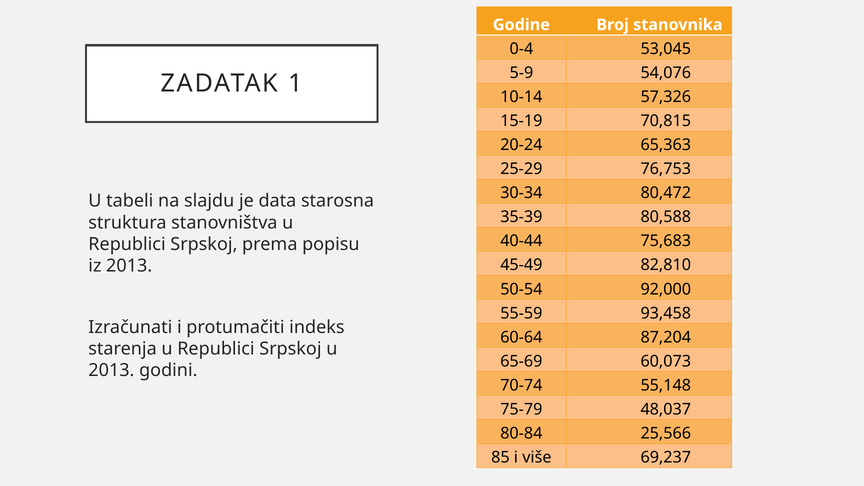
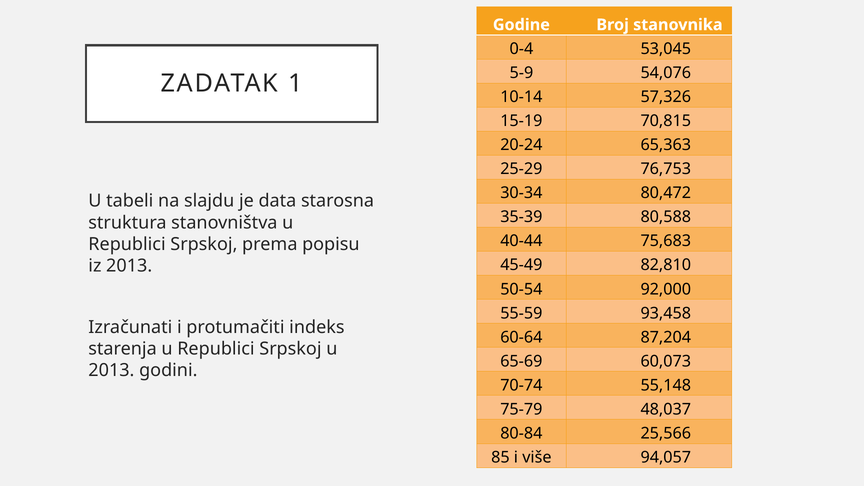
69,237: 69,237 -> 94,057
